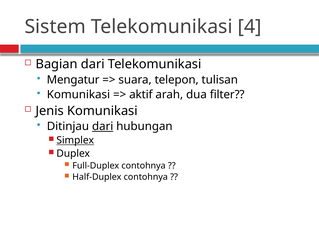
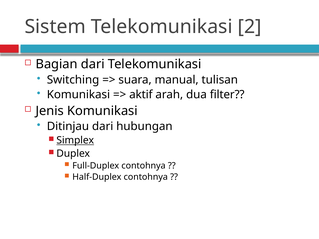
4: 4 -> 2
Mengatur: Mengatur -> Switching
telepon: telepon -> manual
dari at (103, 127) underline: present -> none
